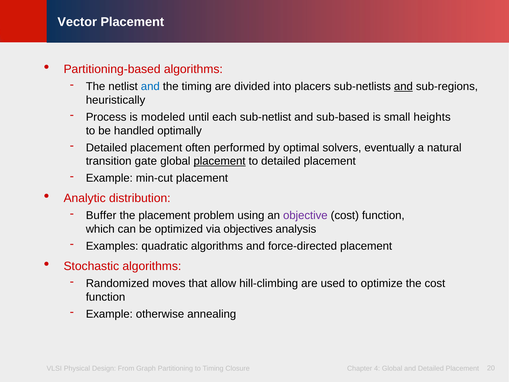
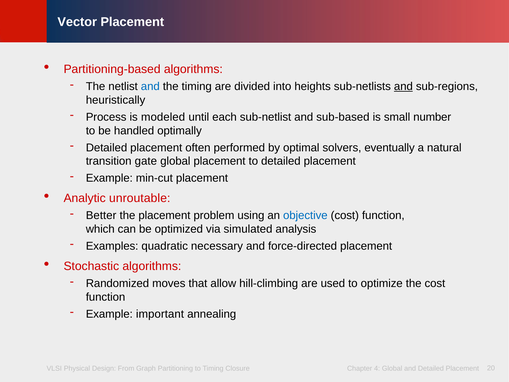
placers: placers -> heights
heights: heights -> number
placement at (220, 161) underline: present -> none
distribution: distribution -> unroutable
Buffer: Buffer -> Better
objective colour: purple -> blue
objectives: objectives -> simulated
quadratic algorithms: algorithms -> necessary
otherwise: otherwise -> important
